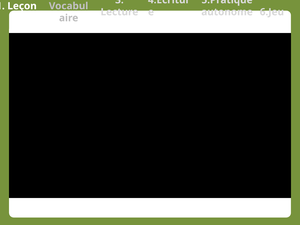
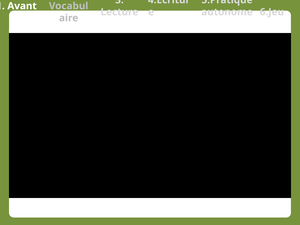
Leçon: Leçon -> Avant
